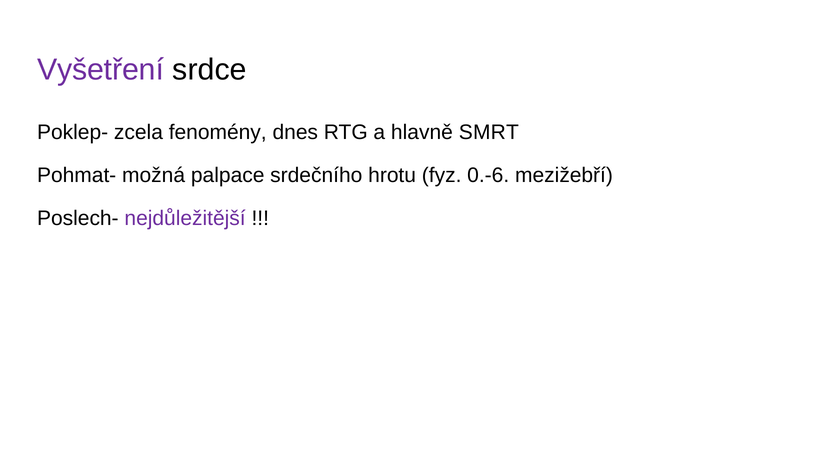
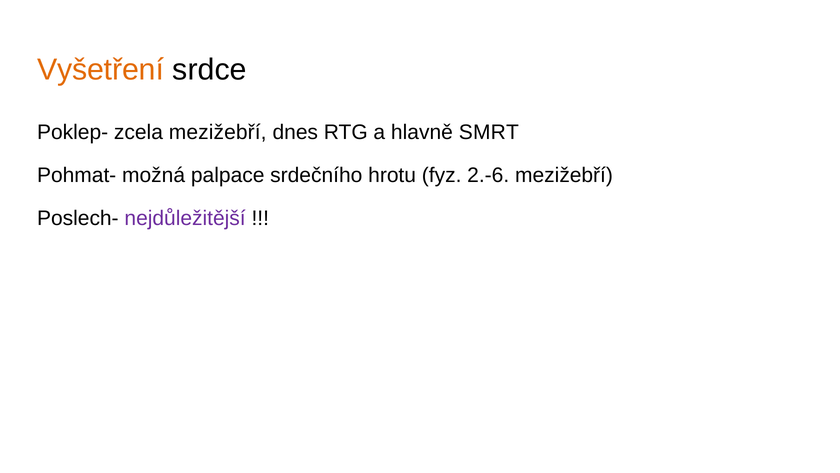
Vyšetření colour: purple -> orange
zcela fenomény: fenomény -> mezižebří
0.-6: 0.-6 -> 2.-6
